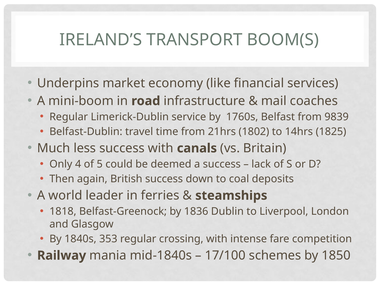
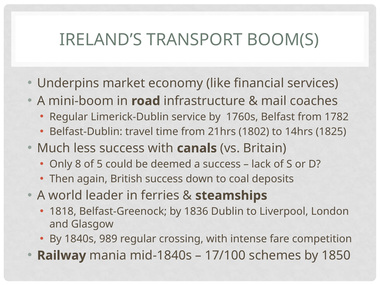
9839: 9839 -> 1782
4: 4 -> 8
353: 353 -> 989
